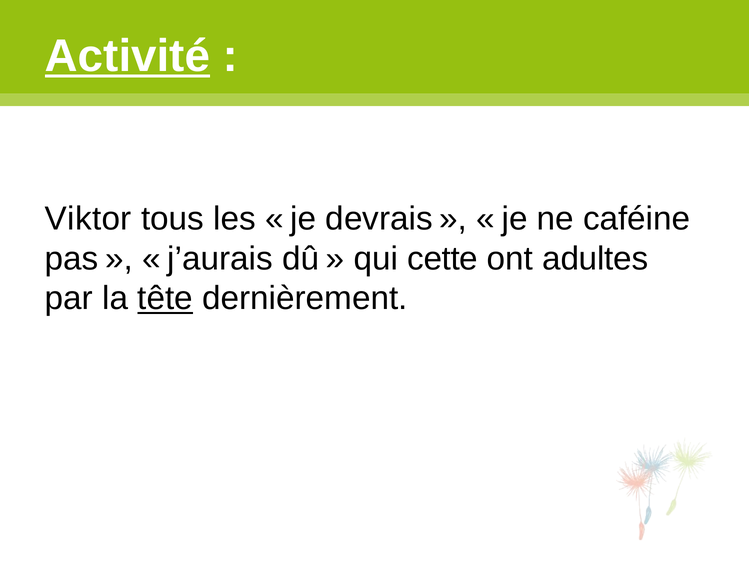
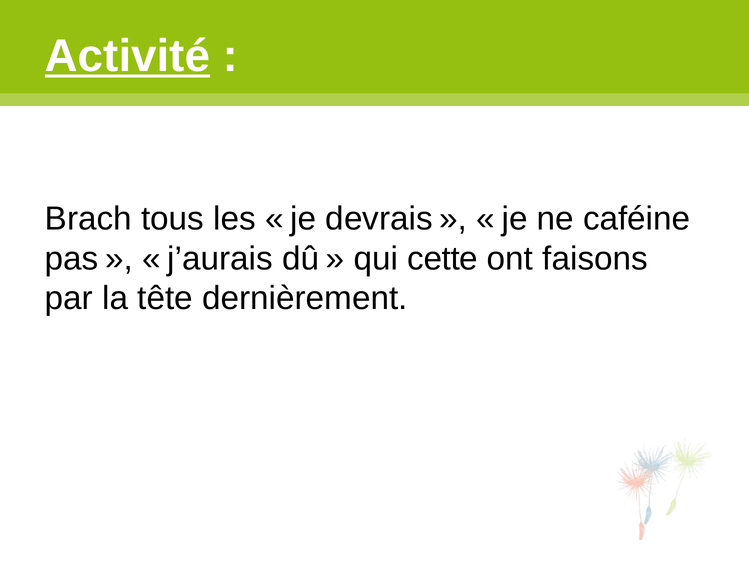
Viktor: Viktor -> Brach
adultes: adultes -> faisons
tête underline: present -> none
